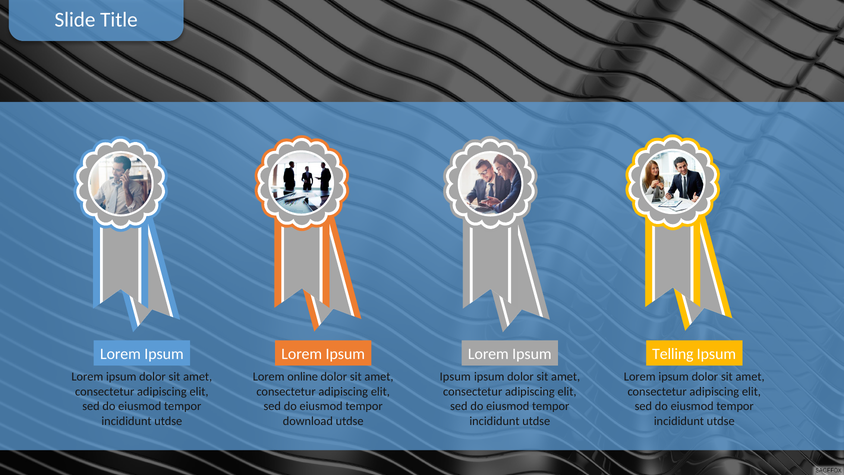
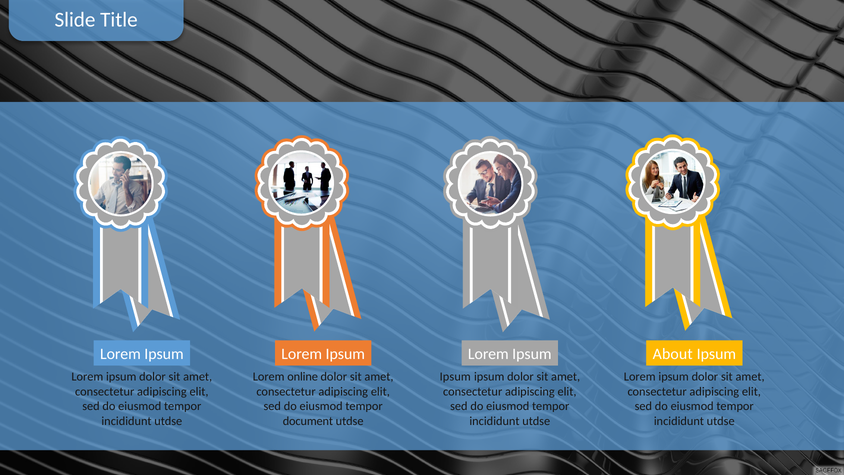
Telling: Telling -> About
download: download -> document
